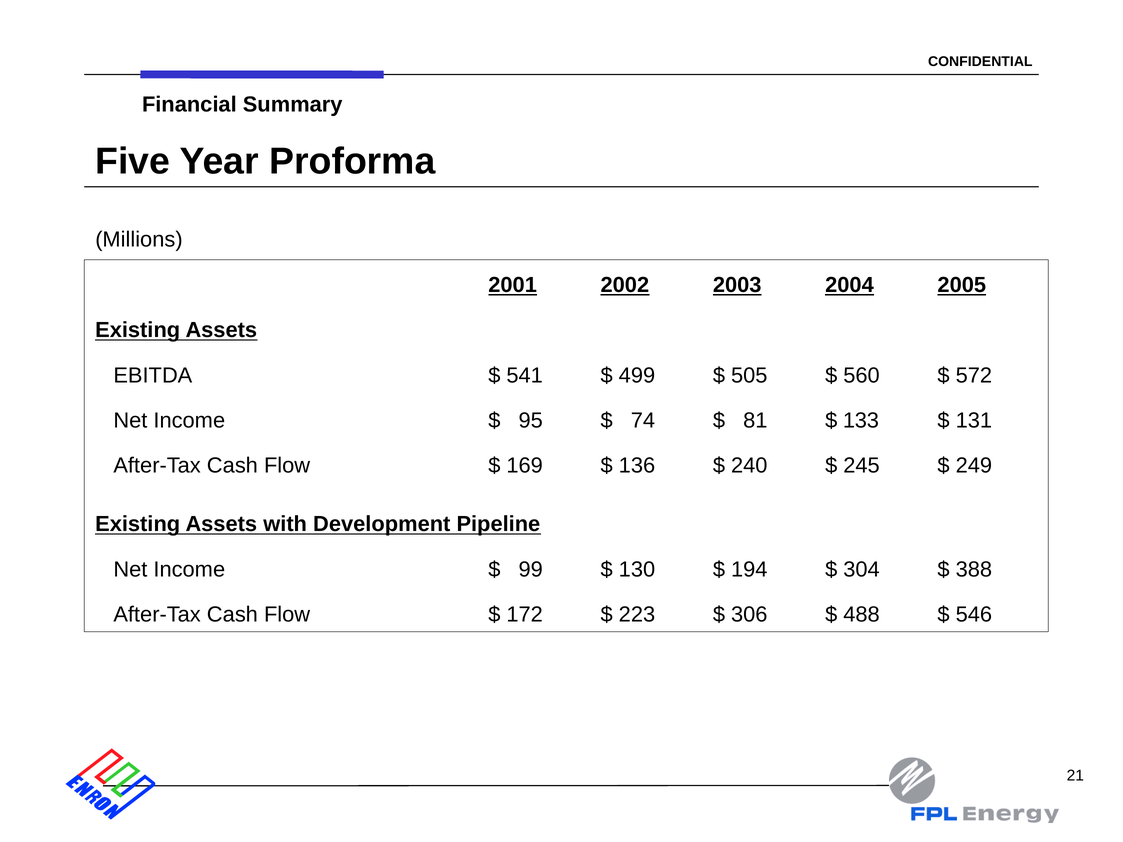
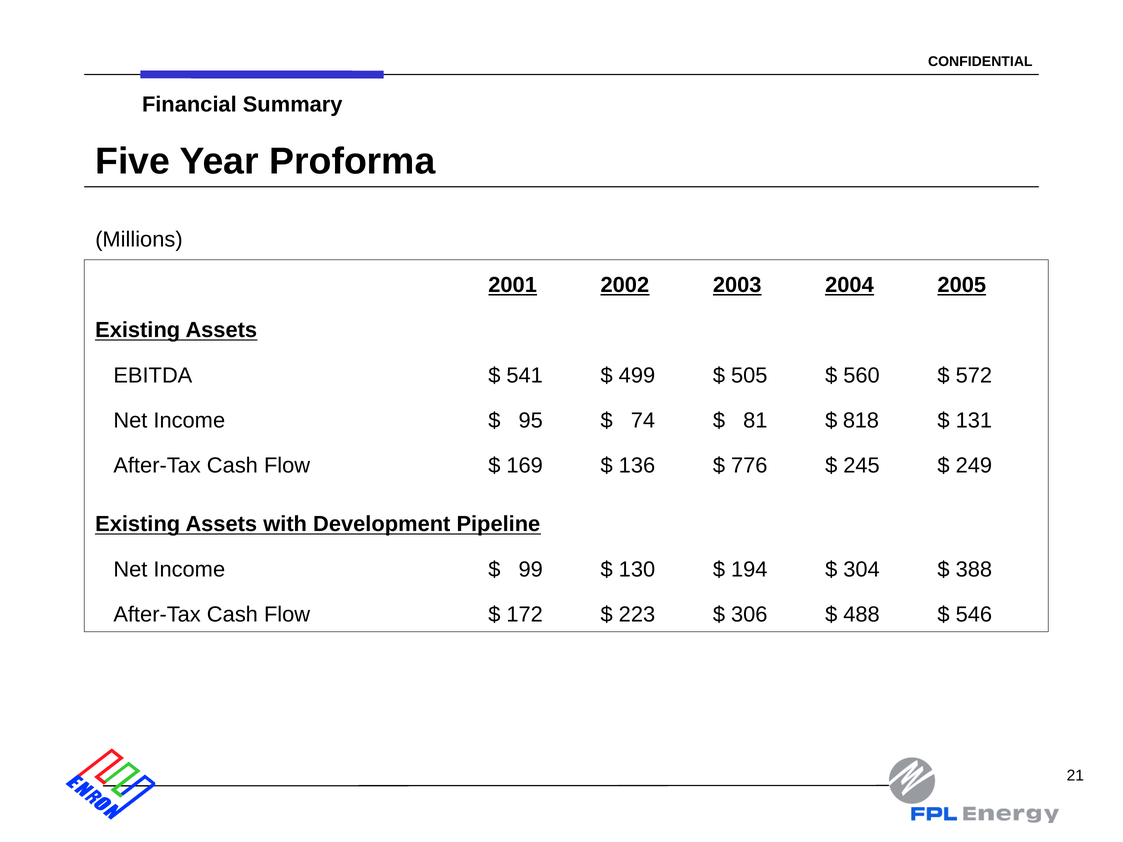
133: 133 -> 818
240: 240 -> 776
